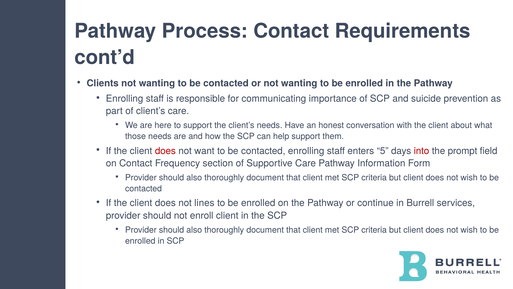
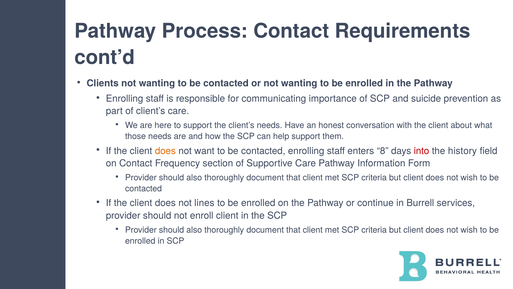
does at (165, 151) colour: red -> orange
5: 5 -> 8
prompt: prompt -> history
